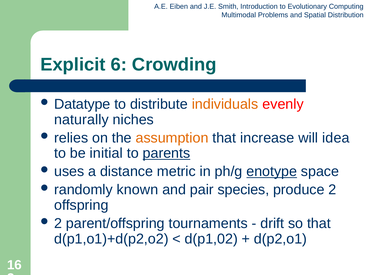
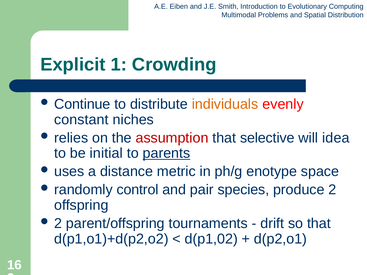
6: 6 -> 1
Datatype: Datatype -> Continue
naturally: naturally -> constant
assumption colour: orange -> red
increase: increase -> selective
enotype underline: present -> none
known: known -> control
